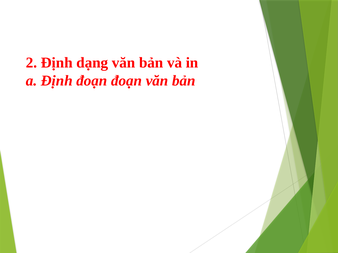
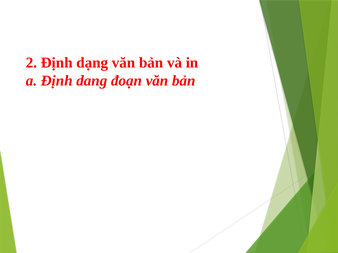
Định đoạn: đoạn -> dang
